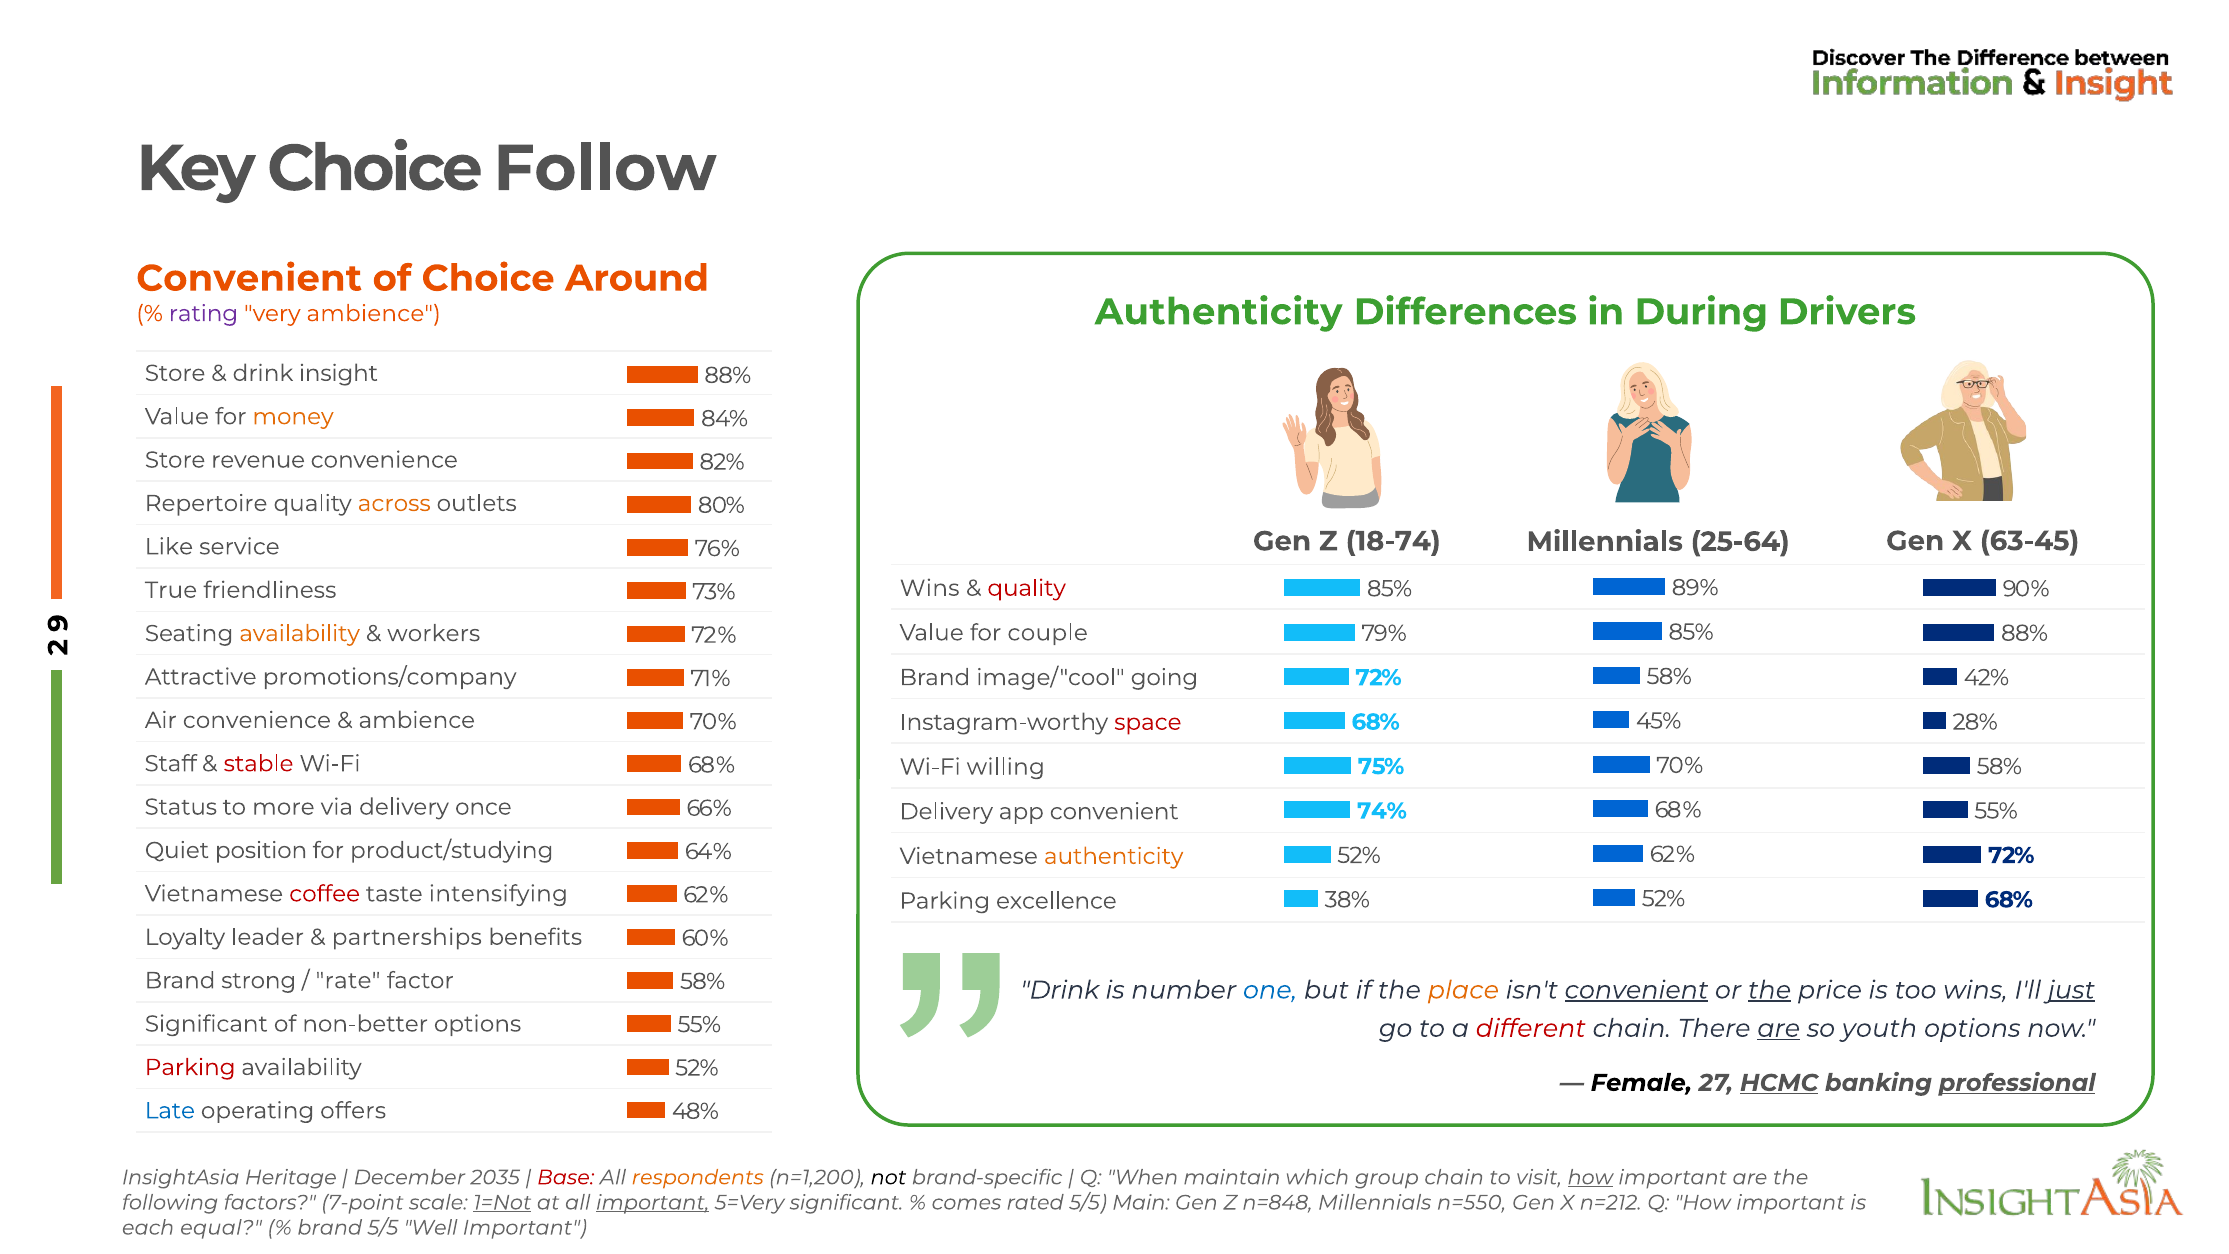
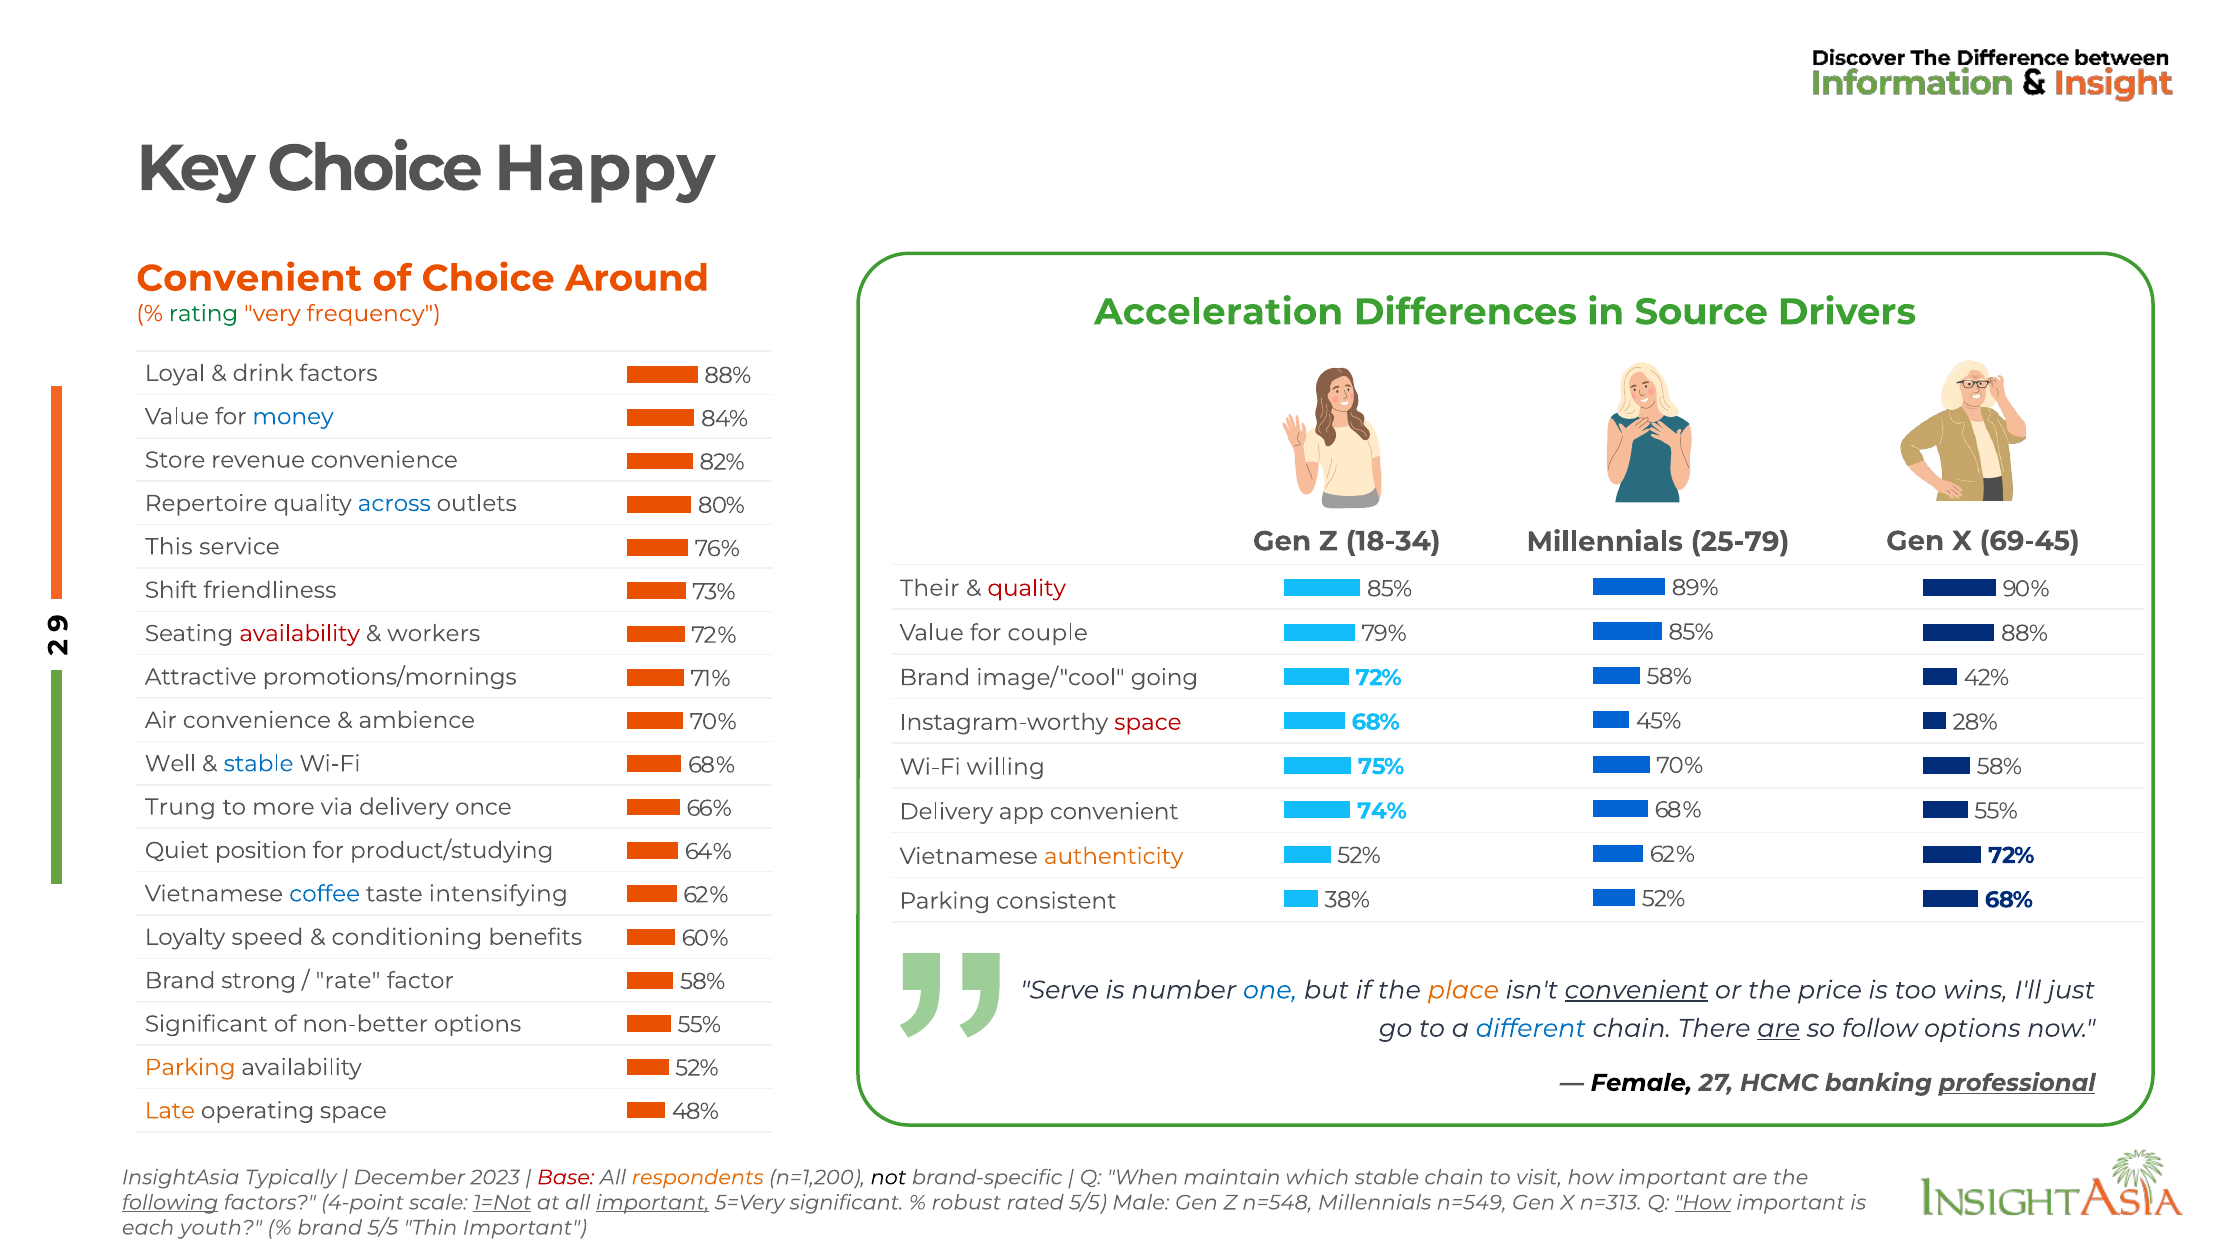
Follow: Follow -> Happy
Authenticity at (1219, 312): Authenticity -> Acceleration
During: During -> Source
rating colour: purple -> green
very ambience: ambience -> frequency
Store at (175, 373): Store -> Loyal
drink insight: insight -> factors
money colour: orange -> blue
across colour: orange -> blue
18-74: 18-74 -> 18-34
25-64: 25-64 -> 25-79
63-45: 63-45 -> 69-45
Like: Like -> This
Wins at (930, 588): Wins -> Their
True: True -> Shift
availability at (300, 633) colour: orange -> red
promotions/company: promotions/company -> promotions/mornings
Staff: Staff -> Well
stable at (259, 764) colour: red -> blue
Status: Status -> Trung
coffee colour: red -> blue
excellence: excellence -> consistent
leader: leader -> speed
partnerships: partnerships -> conditioning
Drink at (1060, 990): Drink -> Serve
the at (1770, 990) underline: present -> none
just underline: present -> none
different colour: red -> blue
youth: youth -> follow
Parking at (190, 1067) colour: red -> orange
HCMC underline: present -> none
Late colour: blue -> orange
operating offers: offers -> space
Heritage: Heritage -> Typically
2035: 2035 -> 2023
which group: group -> stable
how at (1590, 1177) underline: present -> none
following underline: none -> present
7-point: 7-point -> 4-point
comes: comes -> robust
Main: Main -> Male
n=848: n=848 -> n=548
n=550: n=550 -> n=549
n=212: n=212 -> n=313
How at (1703, 1202) underline: none -> present
equal: equal -> youth
Well: Well -> Thin
